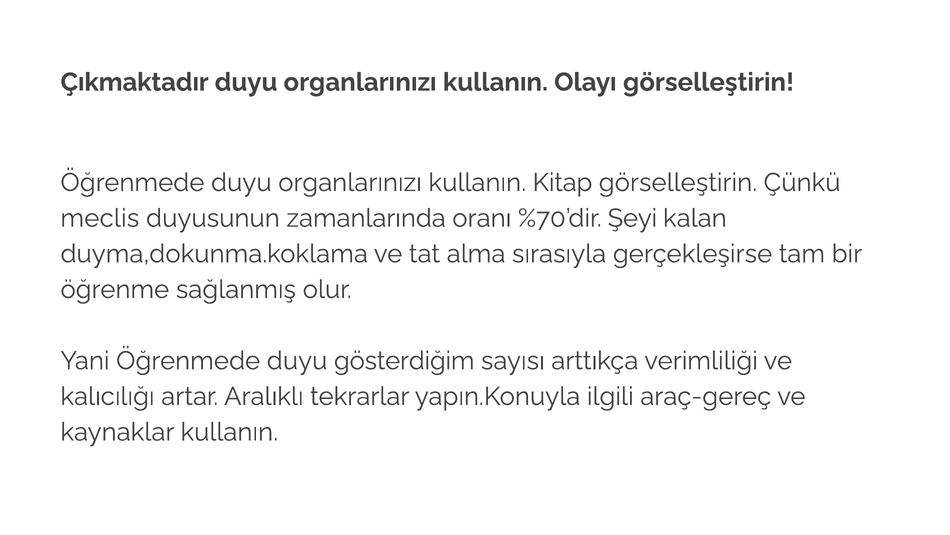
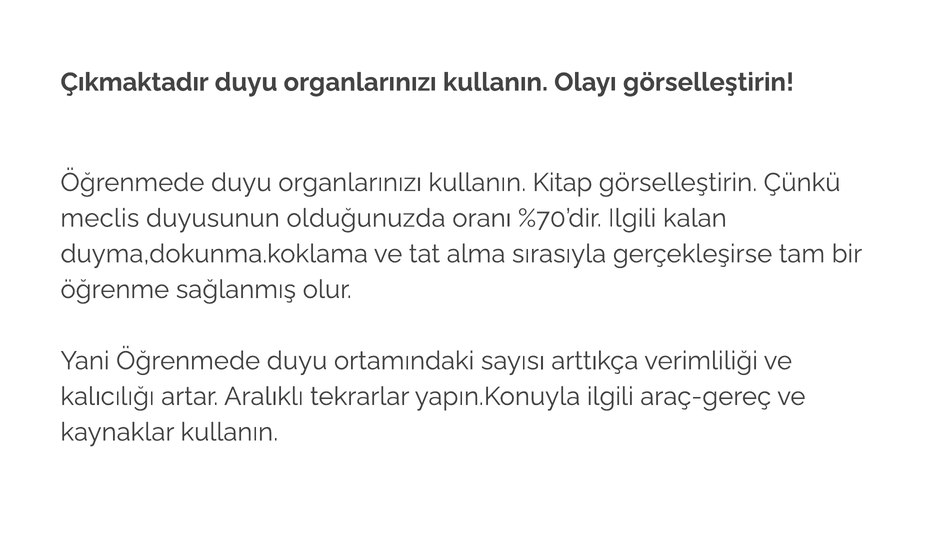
zamanlarında: zamanlarında -> olduğunuzda
%70’dir Şeyi: Şeyi -> Ilgili
gösterdiğim: gösterdiğim -> ortamındaki
